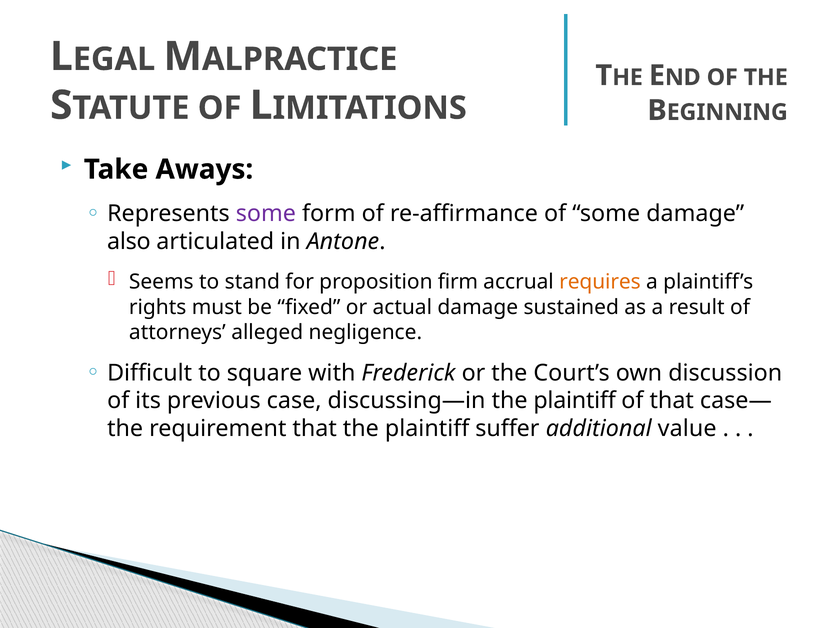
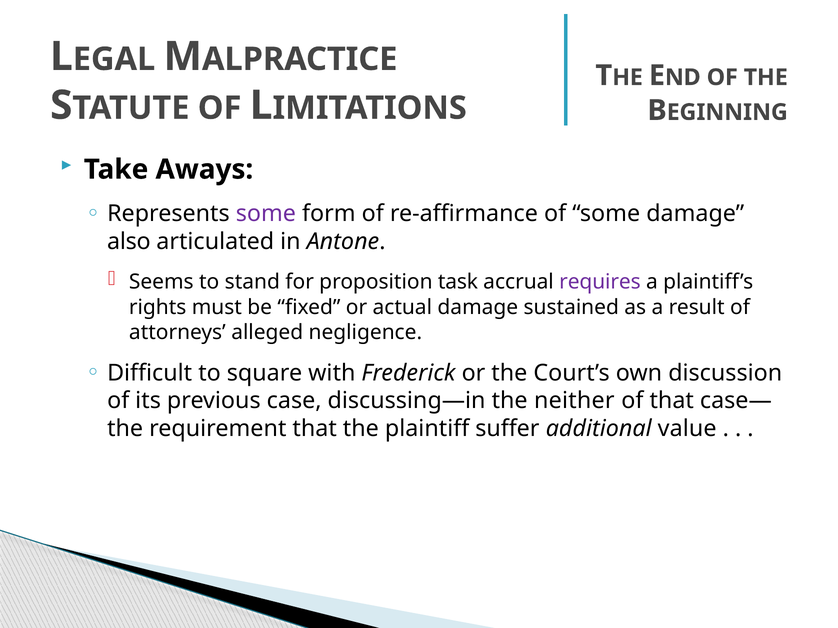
firm: firm -> task
requires colour: orange -> purple
discussing—in the plaintiff: plaintiff -> neither
